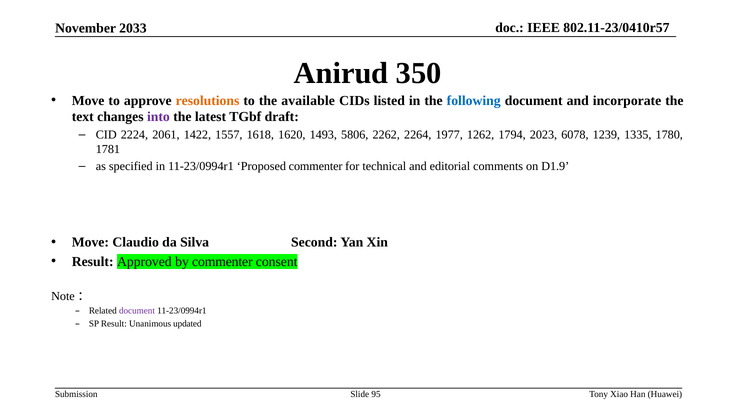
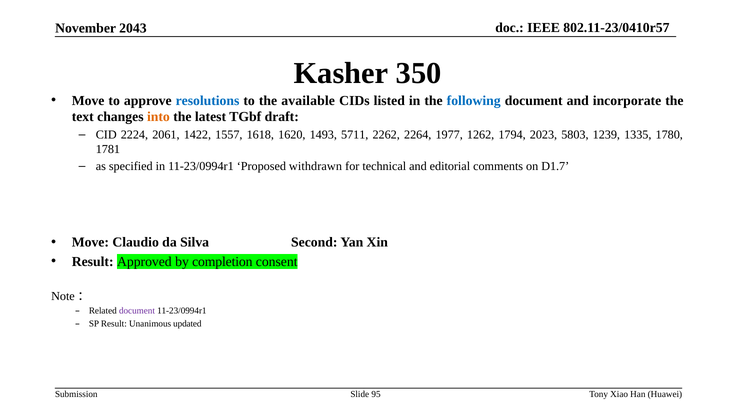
2033: 2033 -> 2043
Anirud: Anirud -> Kasher
resolutions colour: orange -> blue
into colour: purple -> orange
5806: 5806 -> 5711
6078: 6078 -> 5803
Proposed commenter: commenter -> withdrawn
D1.9: D1.9 -> D1.7
by commenter: commenter -> completion
